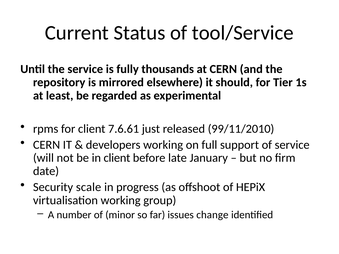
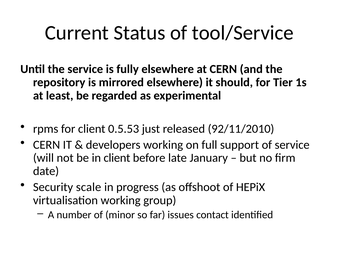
fully thousands: thousands -> elsewhere
7.6.61: 7.6.61 -> 0.5.53
99/11/2010: 99/11/2010 -> 92/11/2010
change: change -> contact
